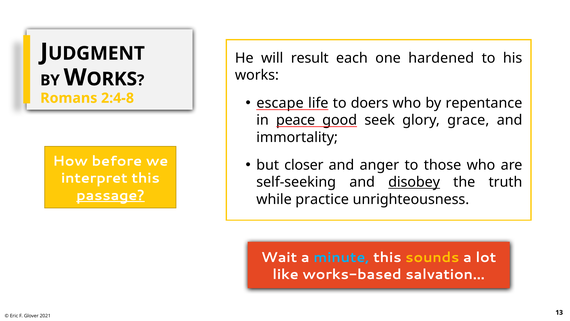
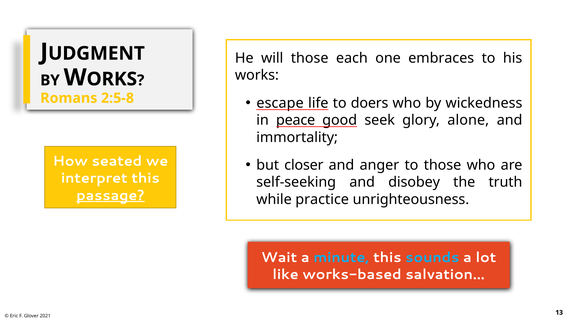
will result: result -> those
hardened: hardened -> embraces
repentance: repentance -> wickedness
2:4-8: 2:4-8 -> 2:5-8
grace: grace -> alone
before: before -> seated
disobey underline: present -> none
sounds colour: yellow -> light blue
